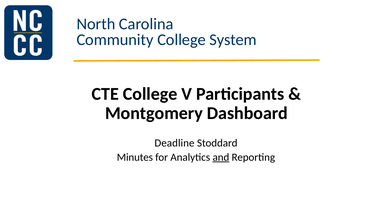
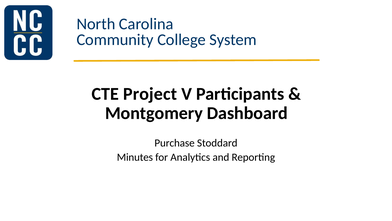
CTE College: College -> Project
Deadline: Deadline -> Purchase
and underline: present -> none
